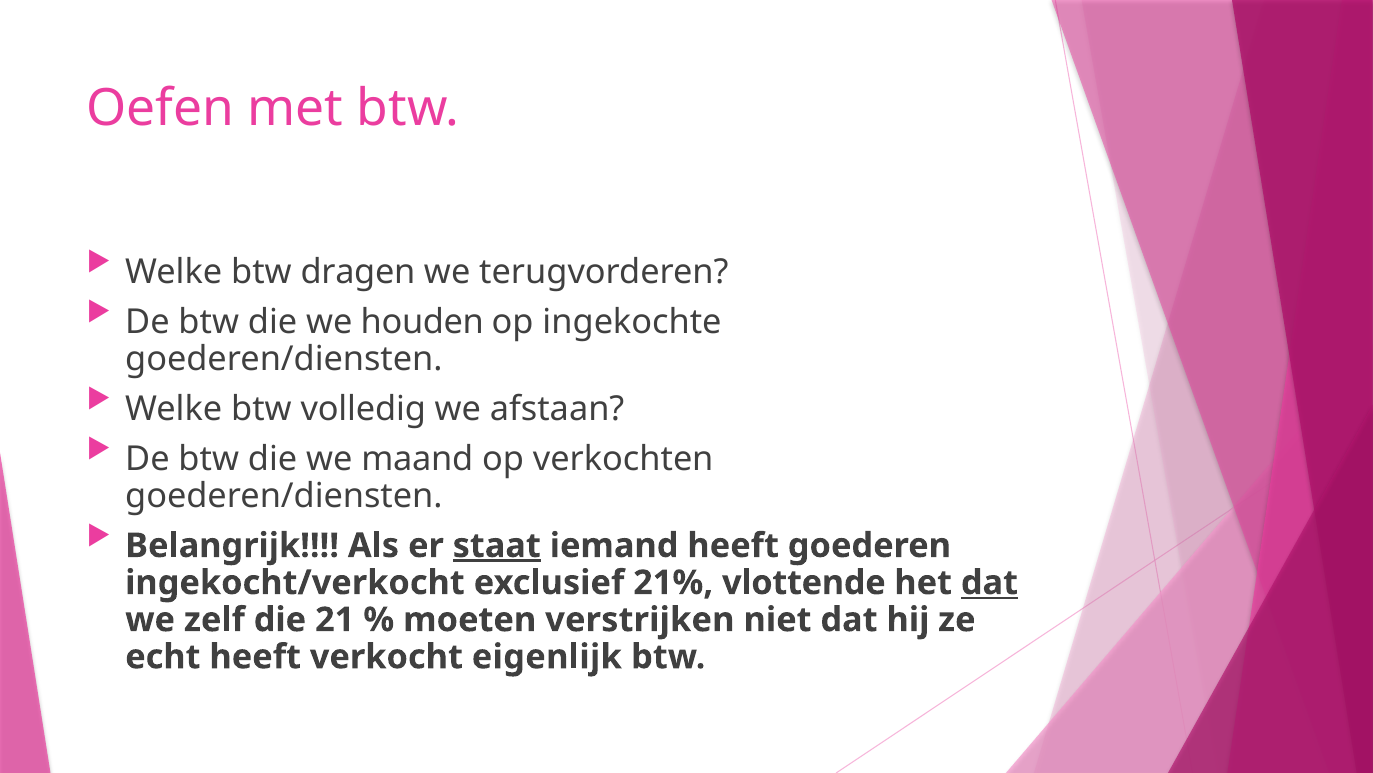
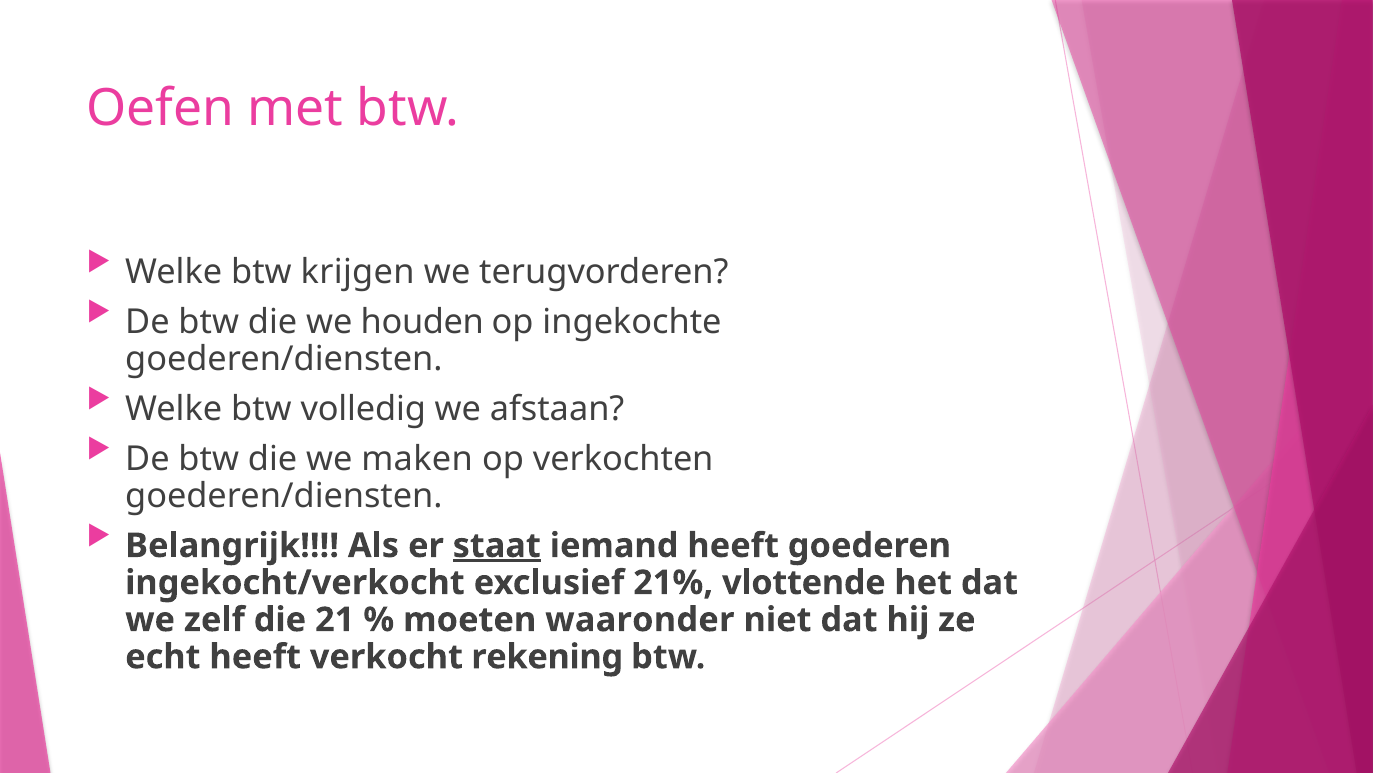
dragen: dragen -> krijgen
maand: maand -> maken
dat at (989, 582) underline: present -> none
verstrijken: verstrijken -> waaronder
eigenlijk: eigenlijk -> rekening
